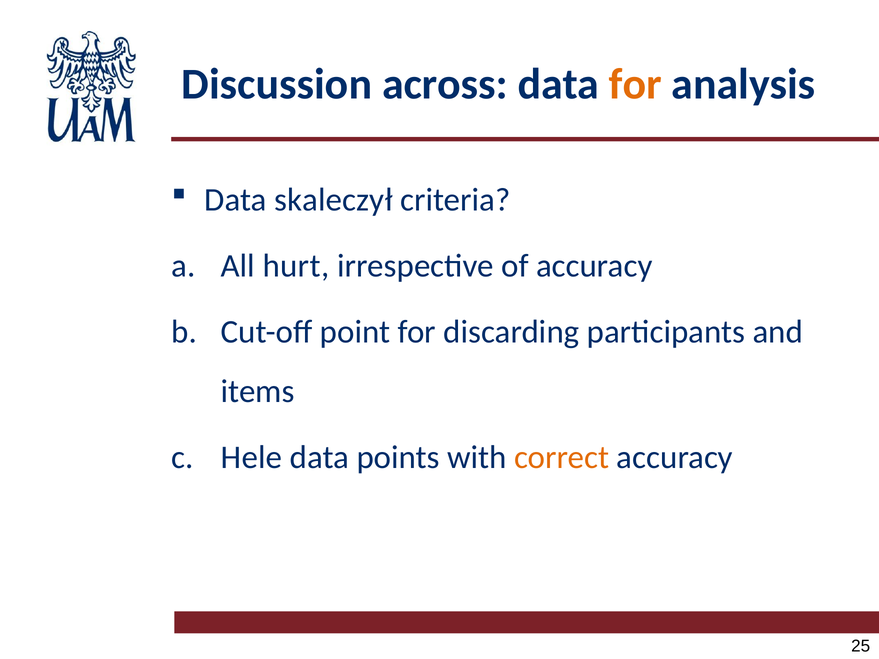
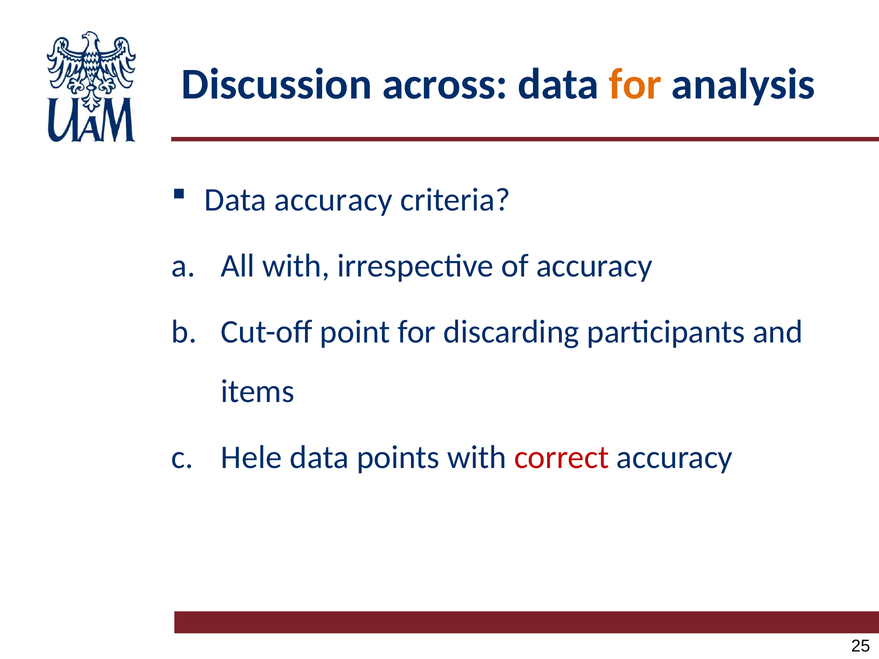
Data skaleczył: skaleczył -> accuracy
All hurt: hurt -> with
correct colour: orange -> red
